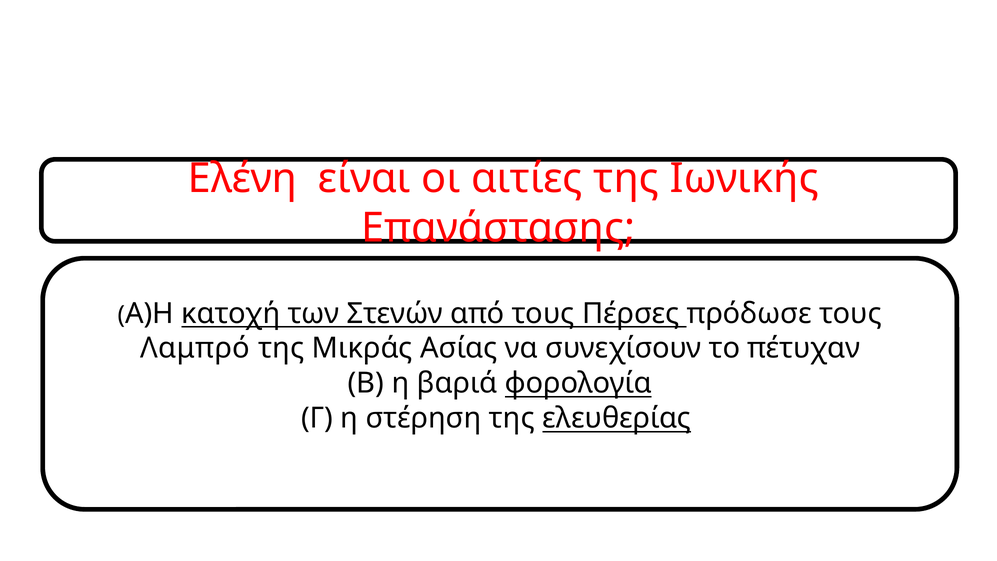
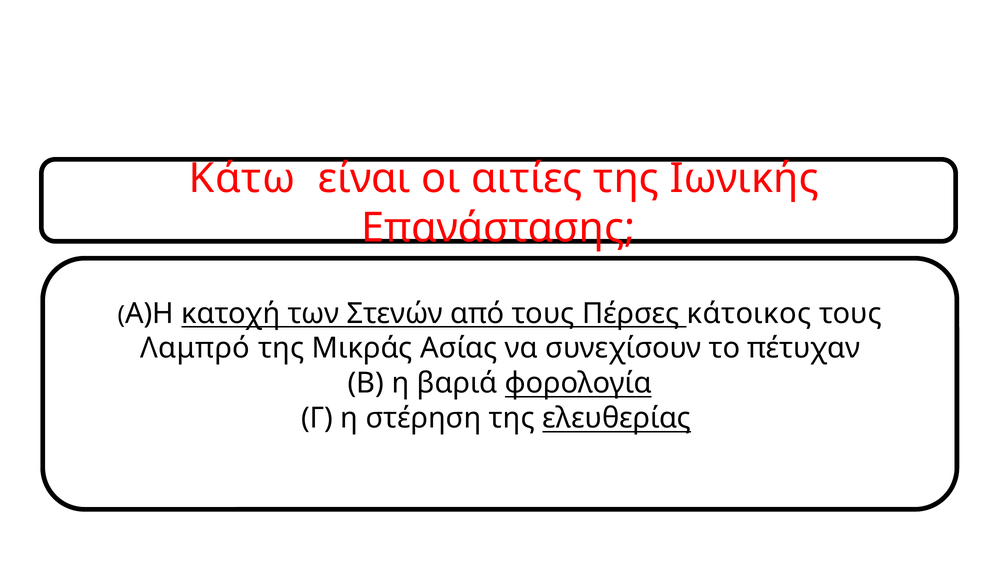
Ελένη: Ελένη -> Κάτω
πρόδωσε: πρόδωσε -> κάτοικος
